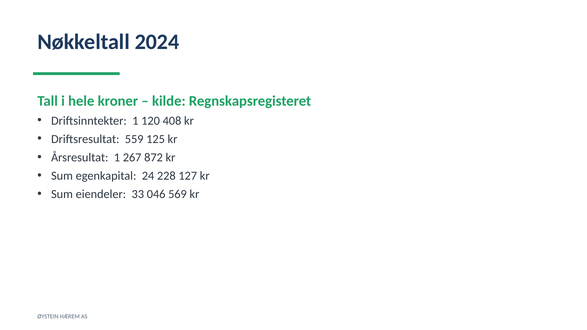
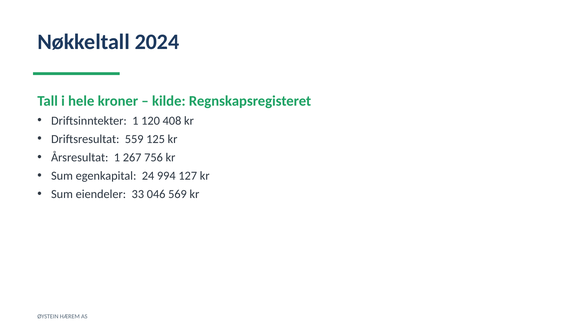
872: 872 -> 756
228: 228 -> 994
